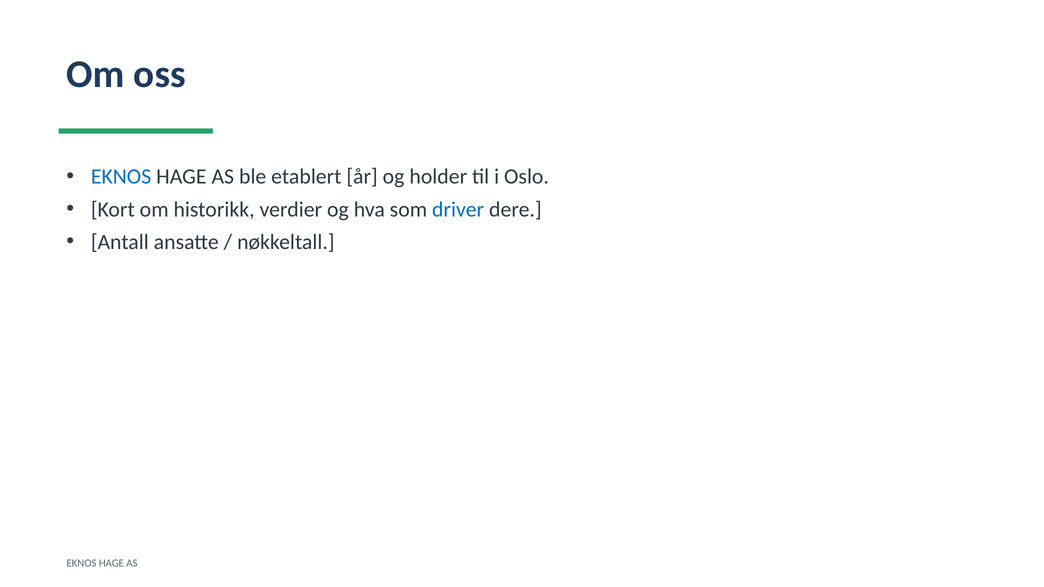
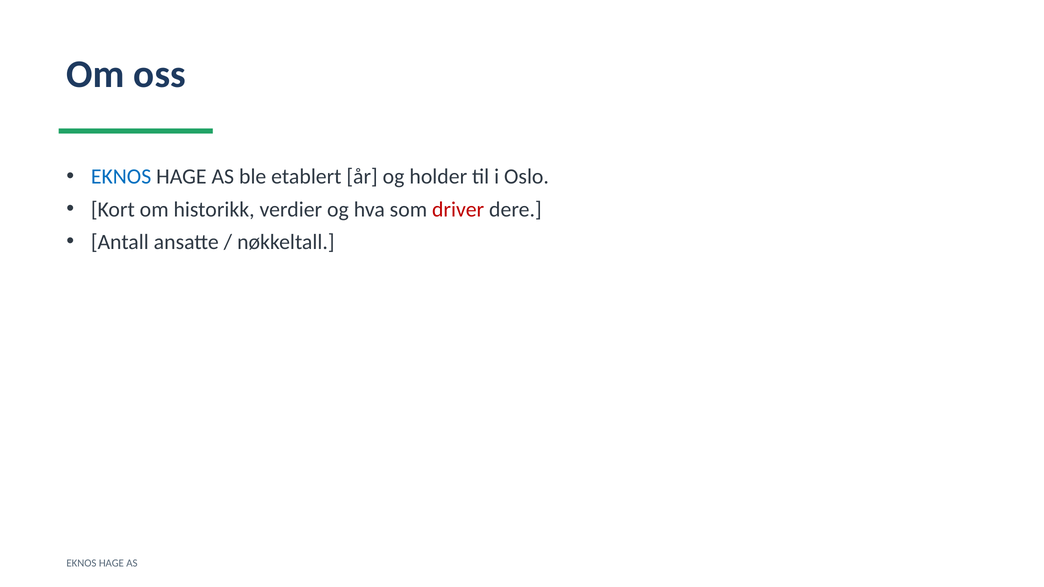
driver colour: blue -> red
